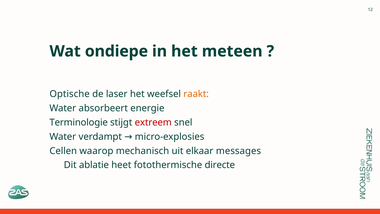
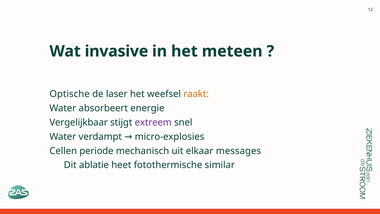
ondiepe: ondiepe -> invasive
Terminologie: Terminologie -> Vergelijkbaar
extreem colour: red -> purple
waarop: waarop -> periode
directe: directe -> similar
